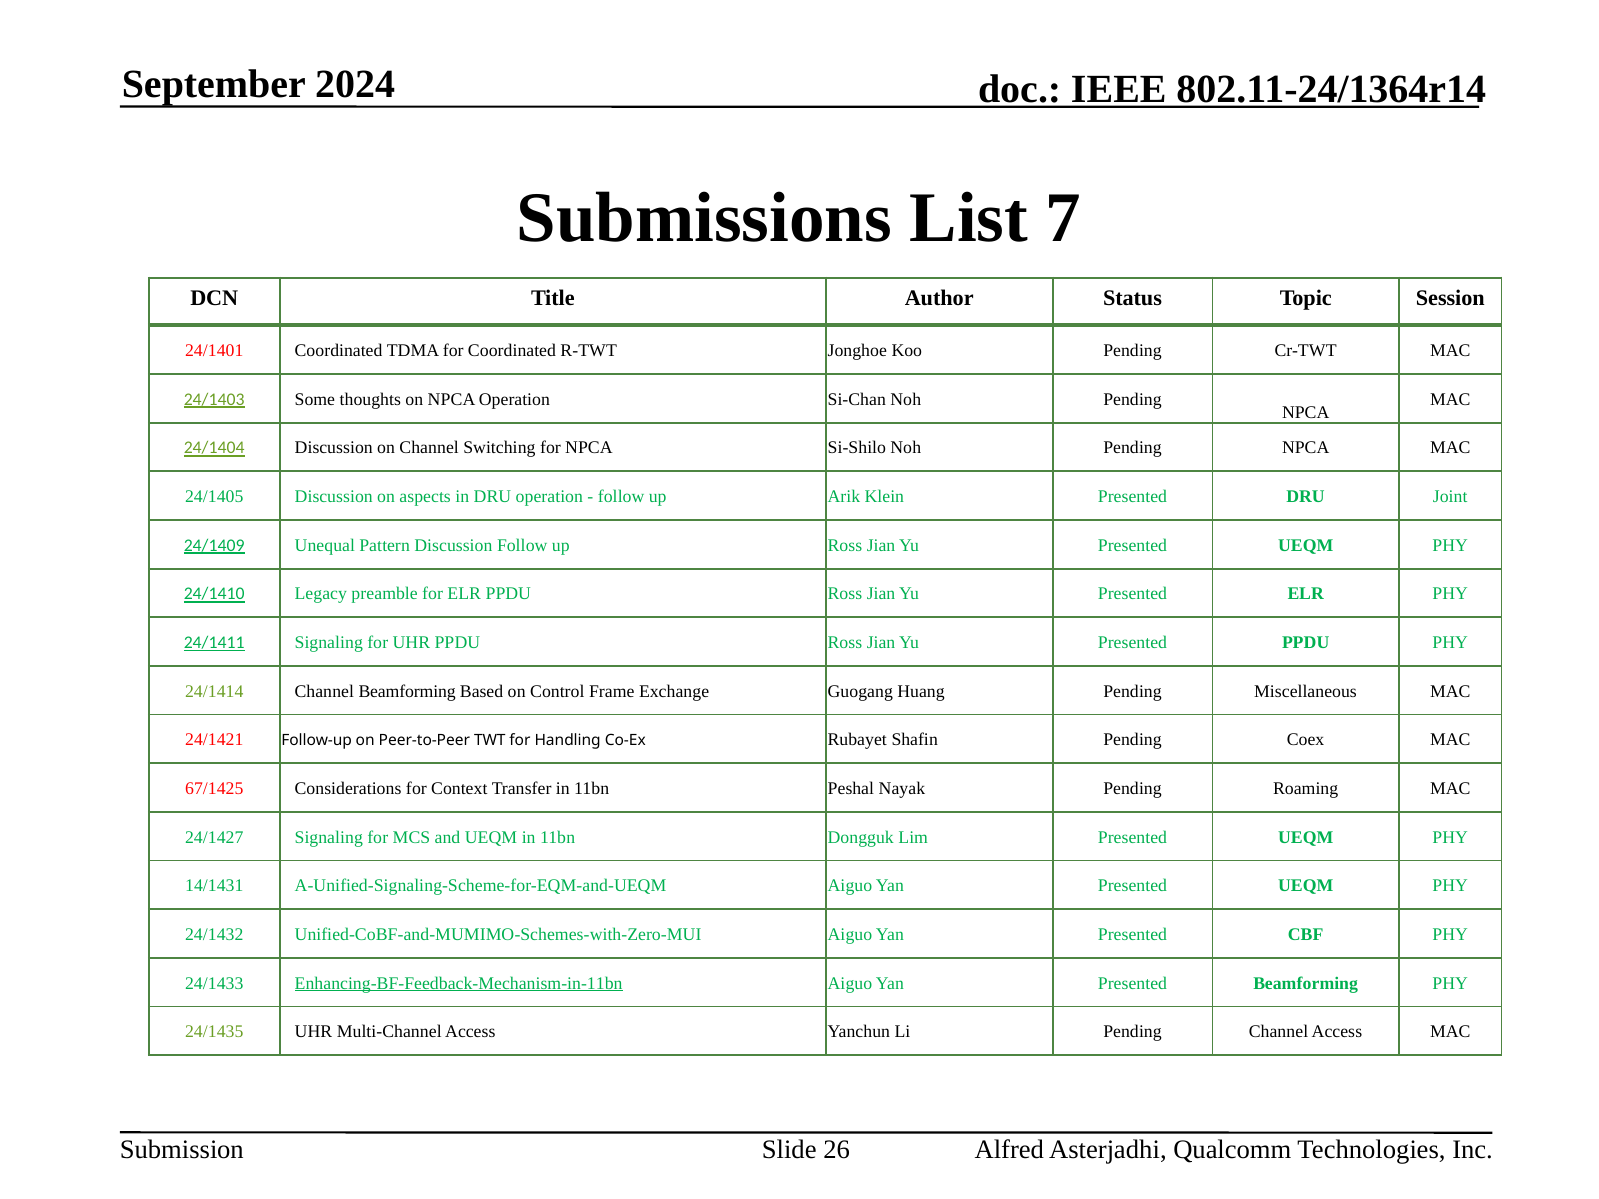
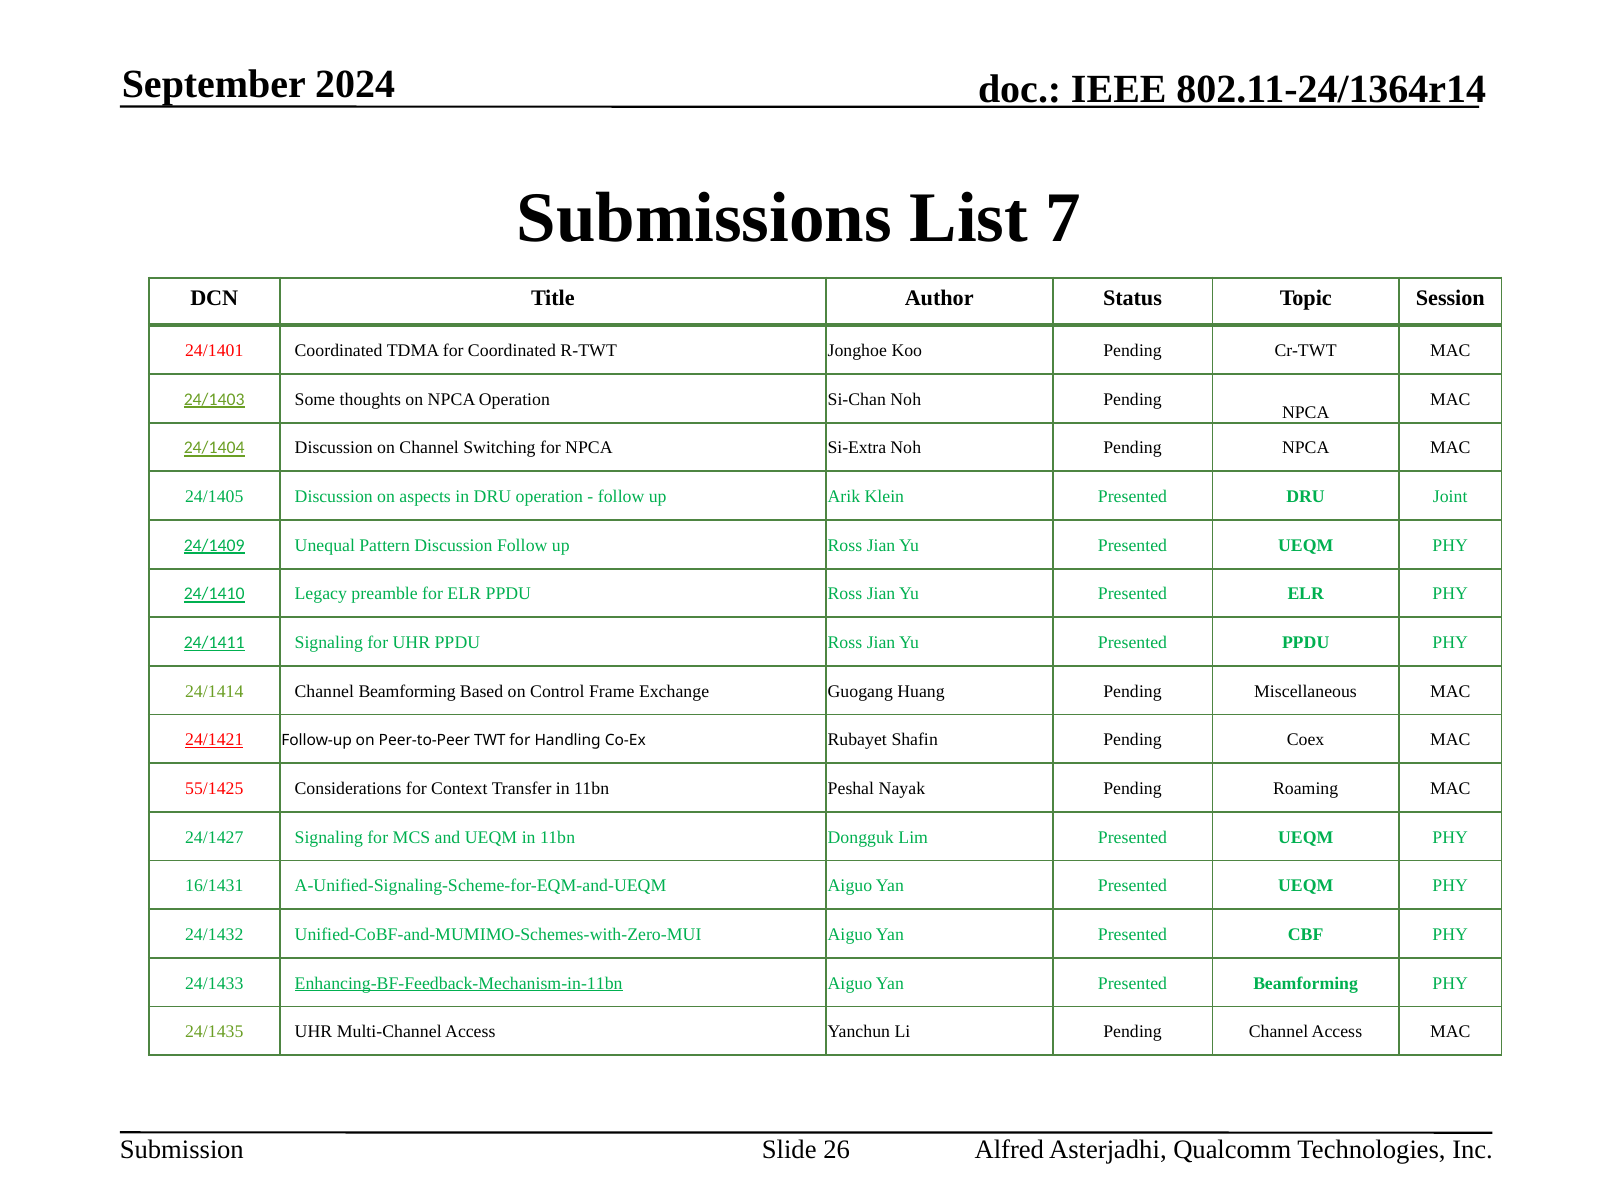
Si-Shilo: Si-Shilo -> Si-Extra
24/1421 underline: none -> present
67/1425: 67/1425 -> 55/1425
14/1431: 14/1431 -> 16/1431
